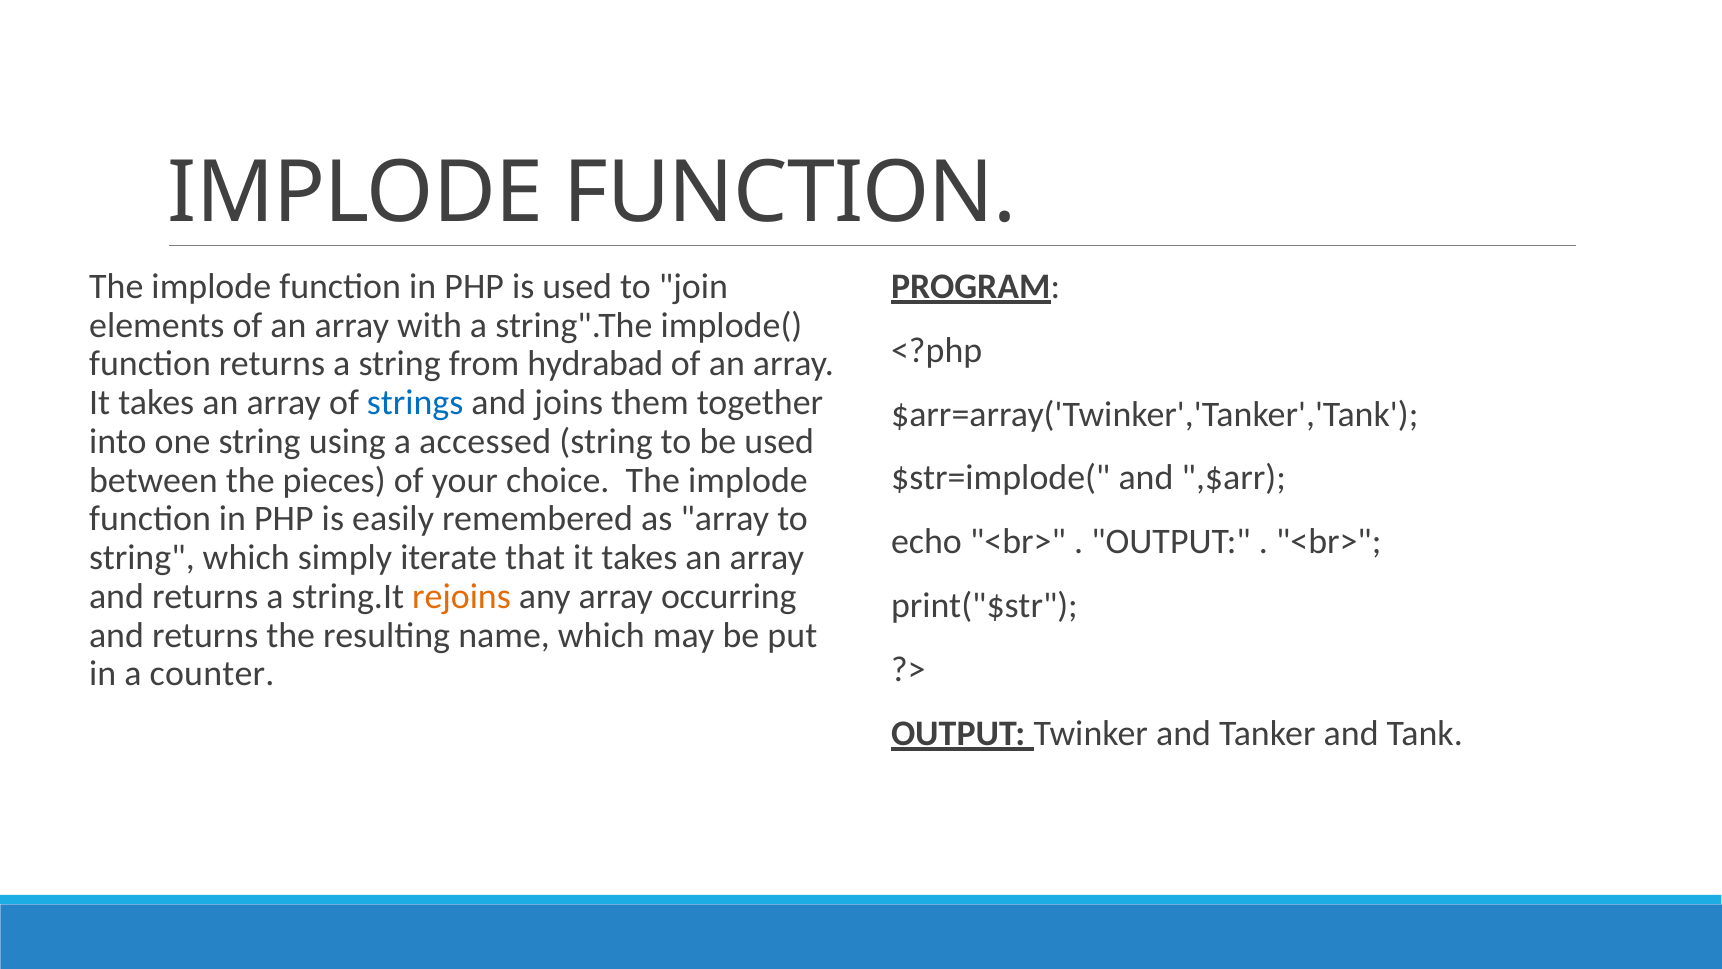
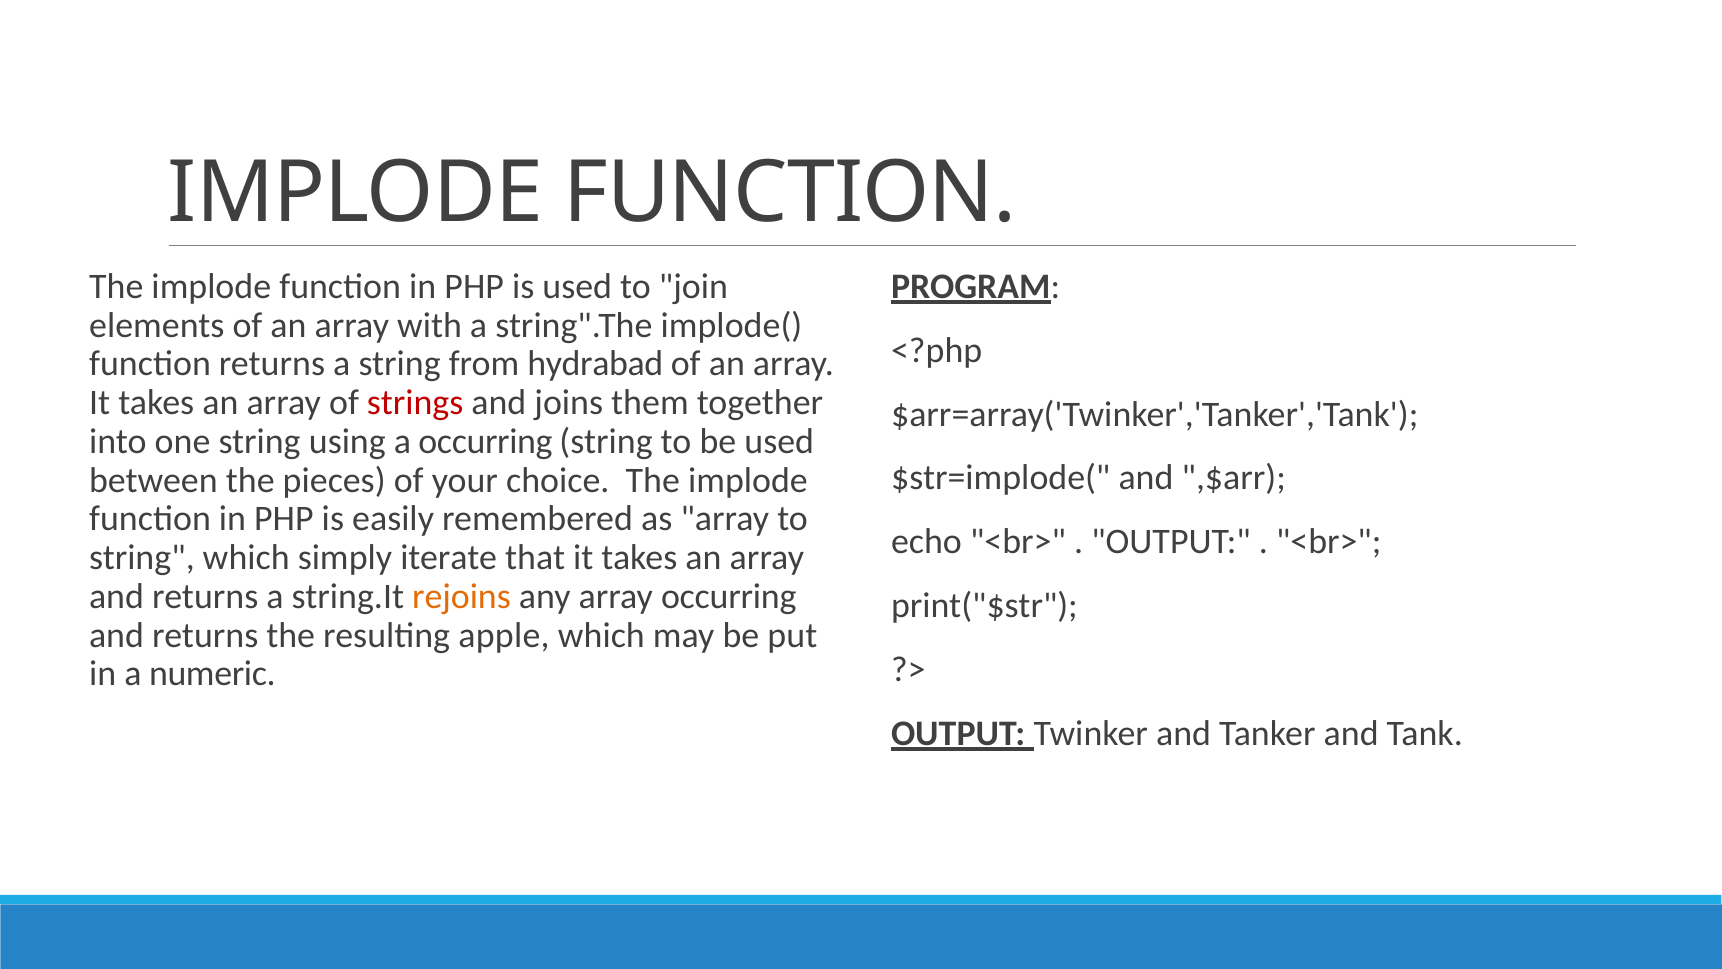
strings colour: blue -> red
a accessed: accessed -> occurring
name: name -> apple
counter: counter -> numeric
